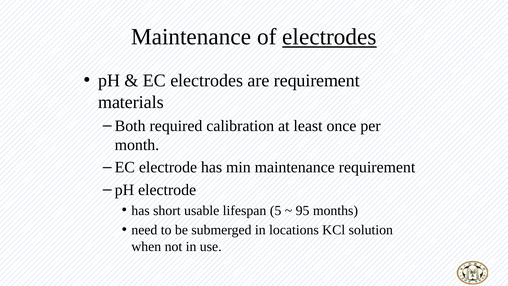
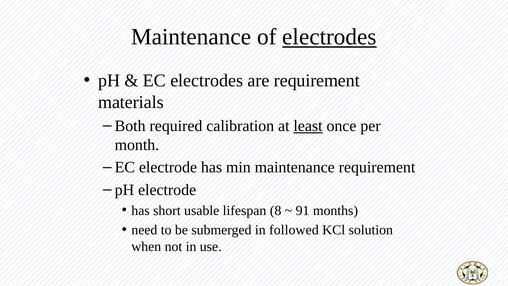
least underline: none -> present
5: 5 -> 8
95: 95 -> 91
locations: locations -> followed
